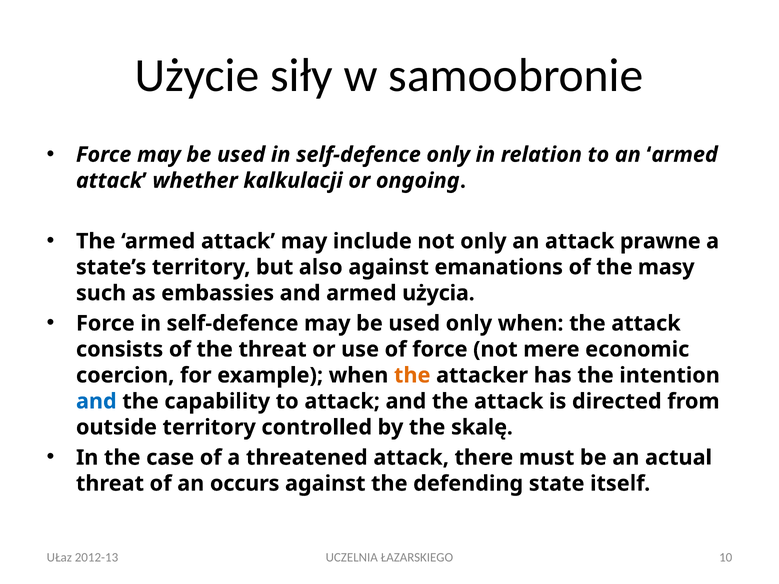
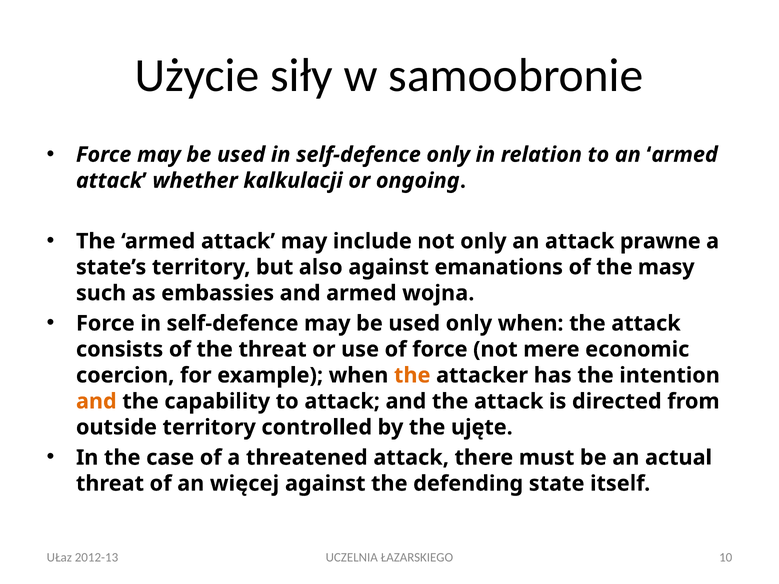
użycia: użycia -> wojna
and at (96, 401) colour: blue -> orange
skalę: skalę -> ujęte
occurs: occurs -> więcej
